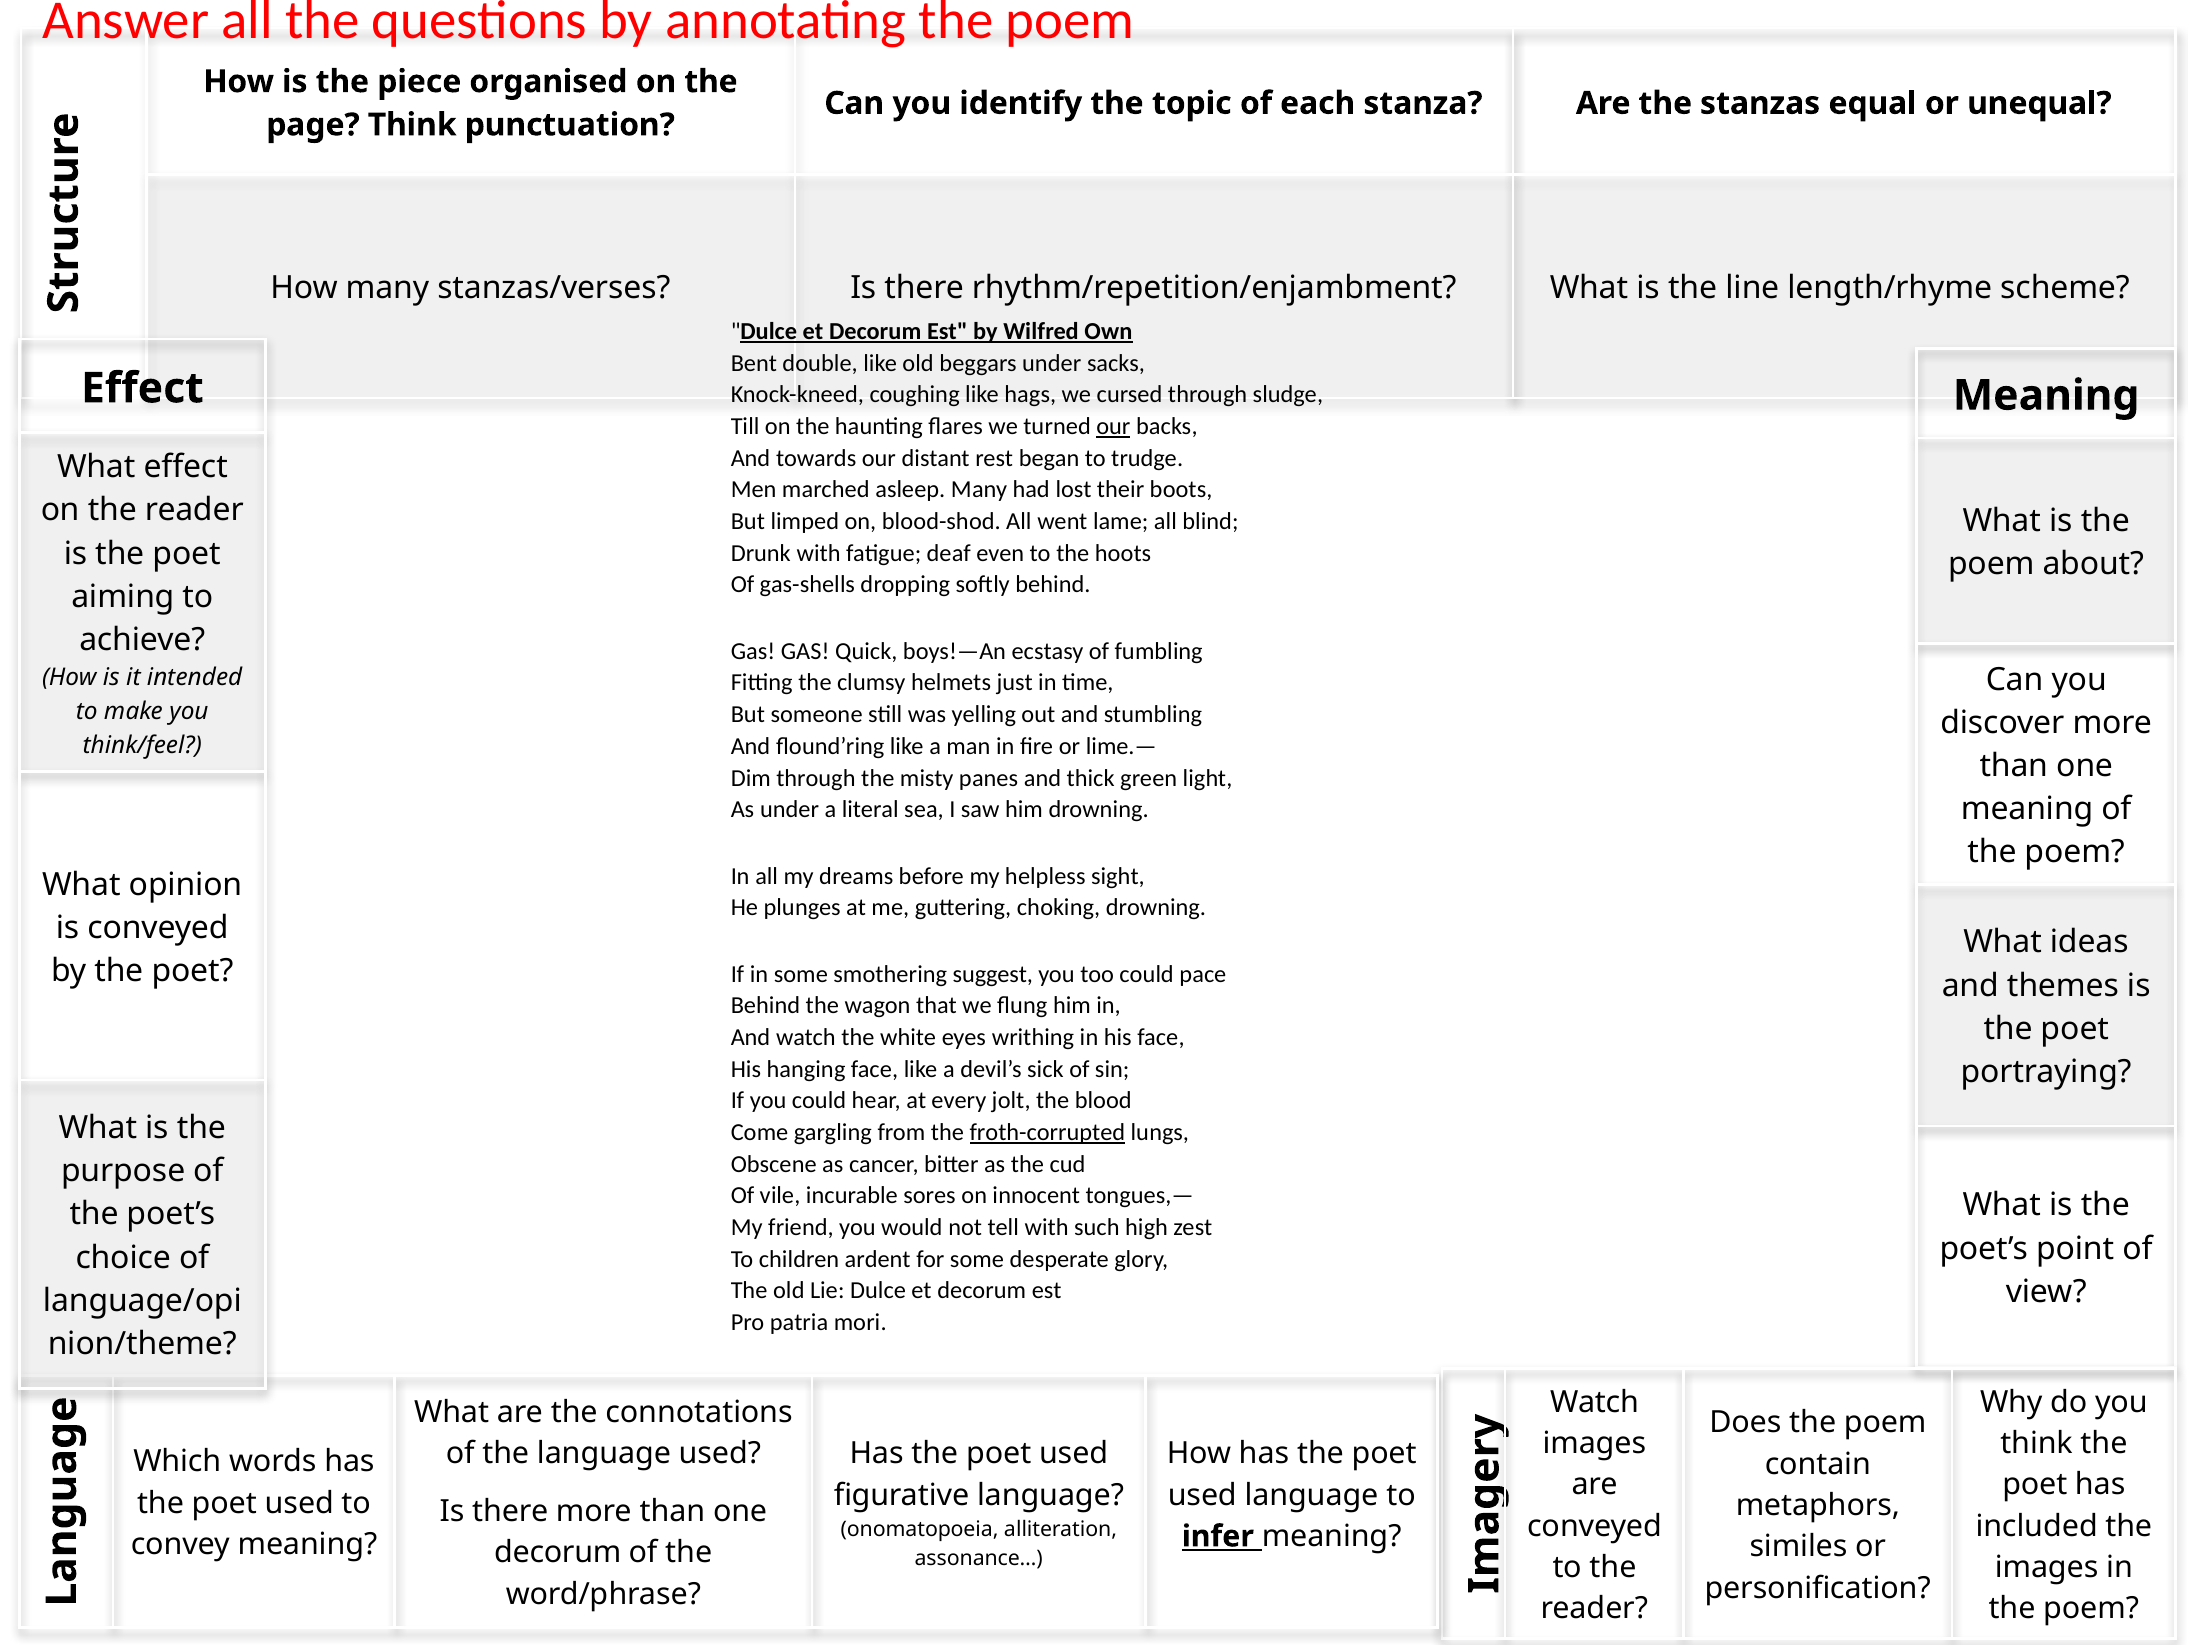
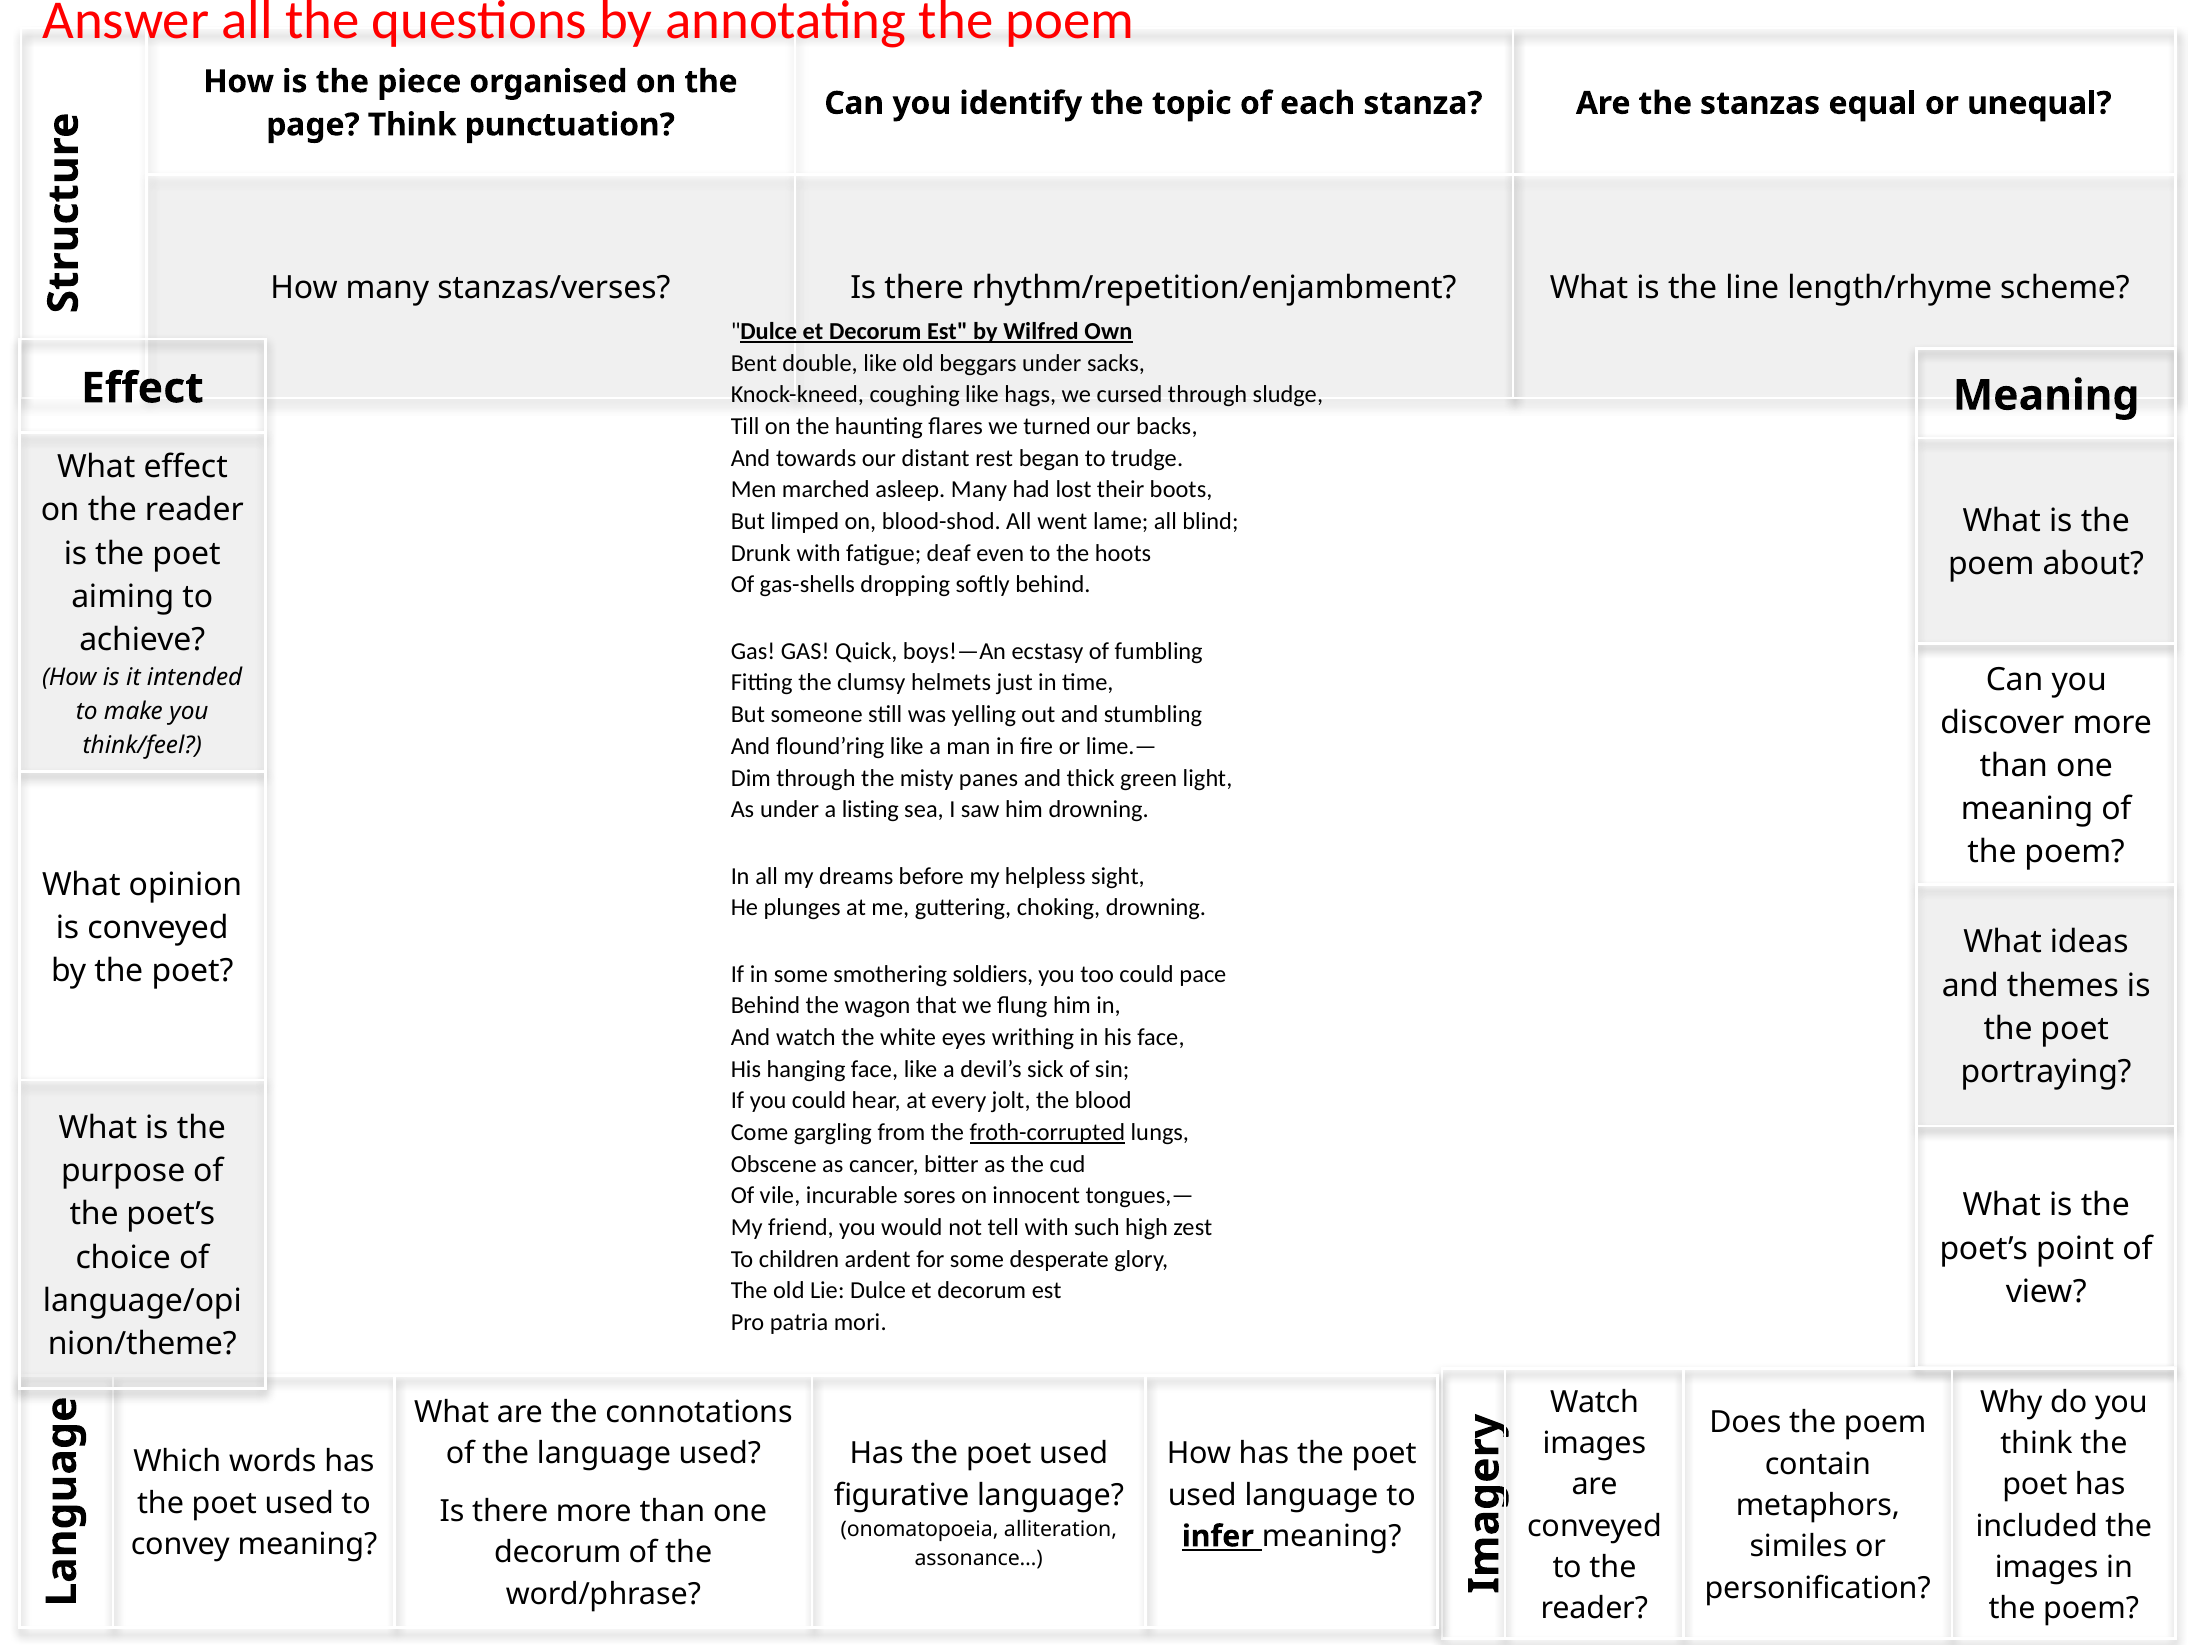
our at (1113, 426) underline: present -> none
literal: literal -> listing
suggest: suggest -> soldiers
